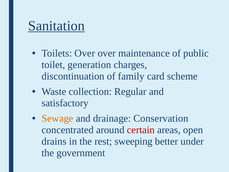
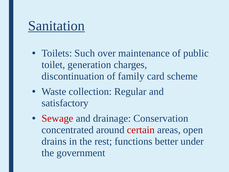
Toilets Over: Over -> Such
Sewage colour: orange -> red
sweeping: sweeping -> functions
